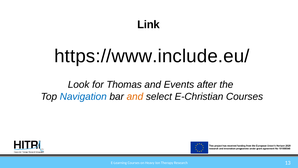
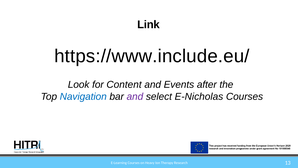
Thomas: Thomas -> Content
and at (135, 96) colour: orange -> purple
E-Christian: E-Christian -> E-Nicholas
